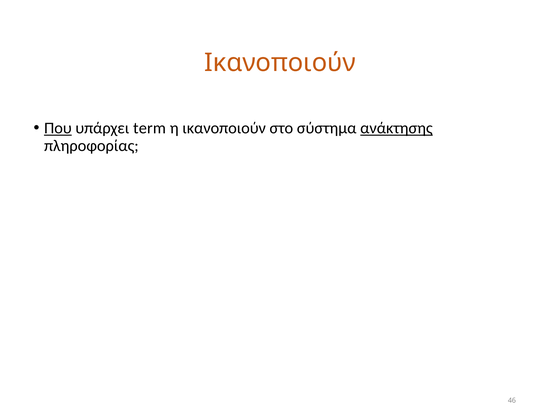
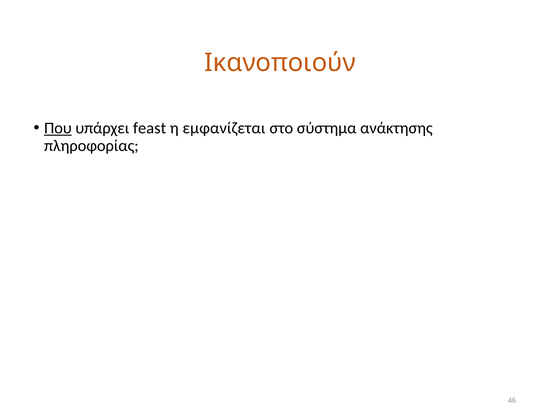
term: term -> feast
η ικανοποιούν: ικανοποιούν -> εμφανίζεται
ανάκτησης underline: present -> none
